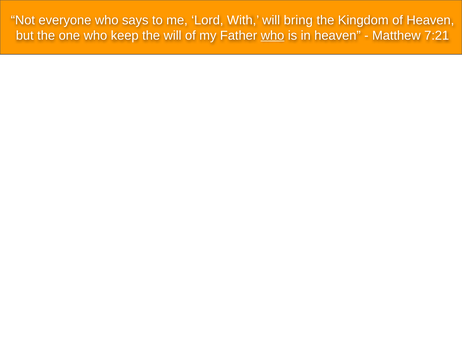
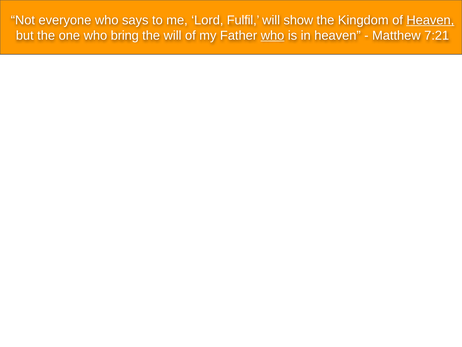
With: With -> Fulfil
bring: bring -> show
Heaven at (430, 20) underline: none -> present
keep: keep -> bring
